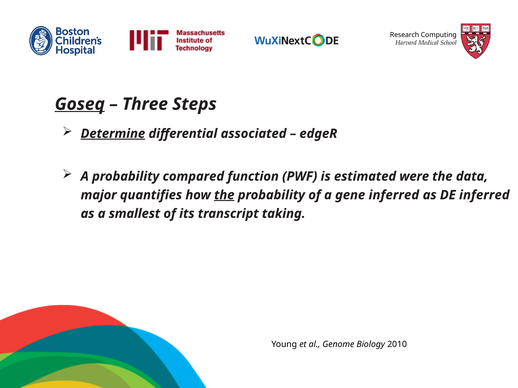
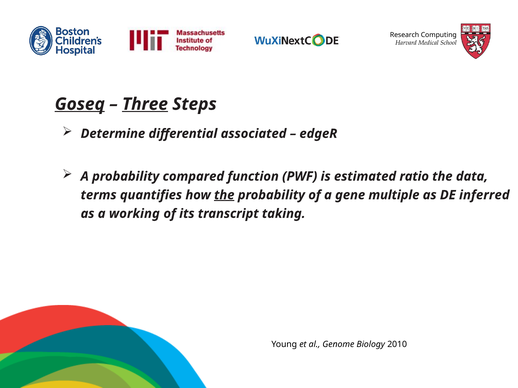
Three underline: none -> present
Determine underline: present -> none
were: were -> ratio
major: major -> terms
gene inferred: inferred -> multiple
smallest: smallest -> working
